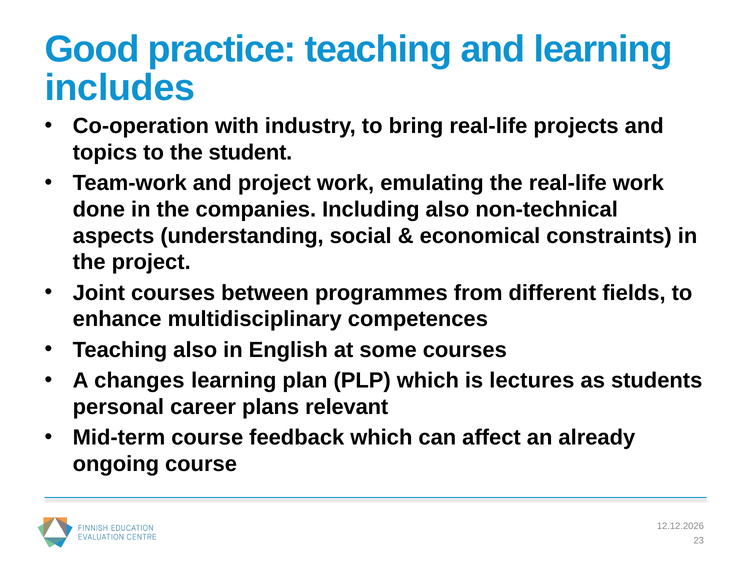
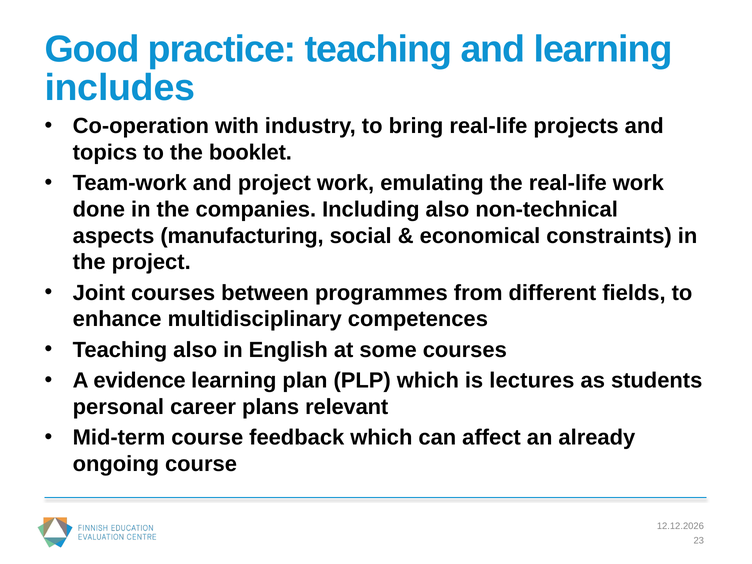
student: student -> booklet
understanding: understanding -> manufacturing
changes: changes -> evidence
